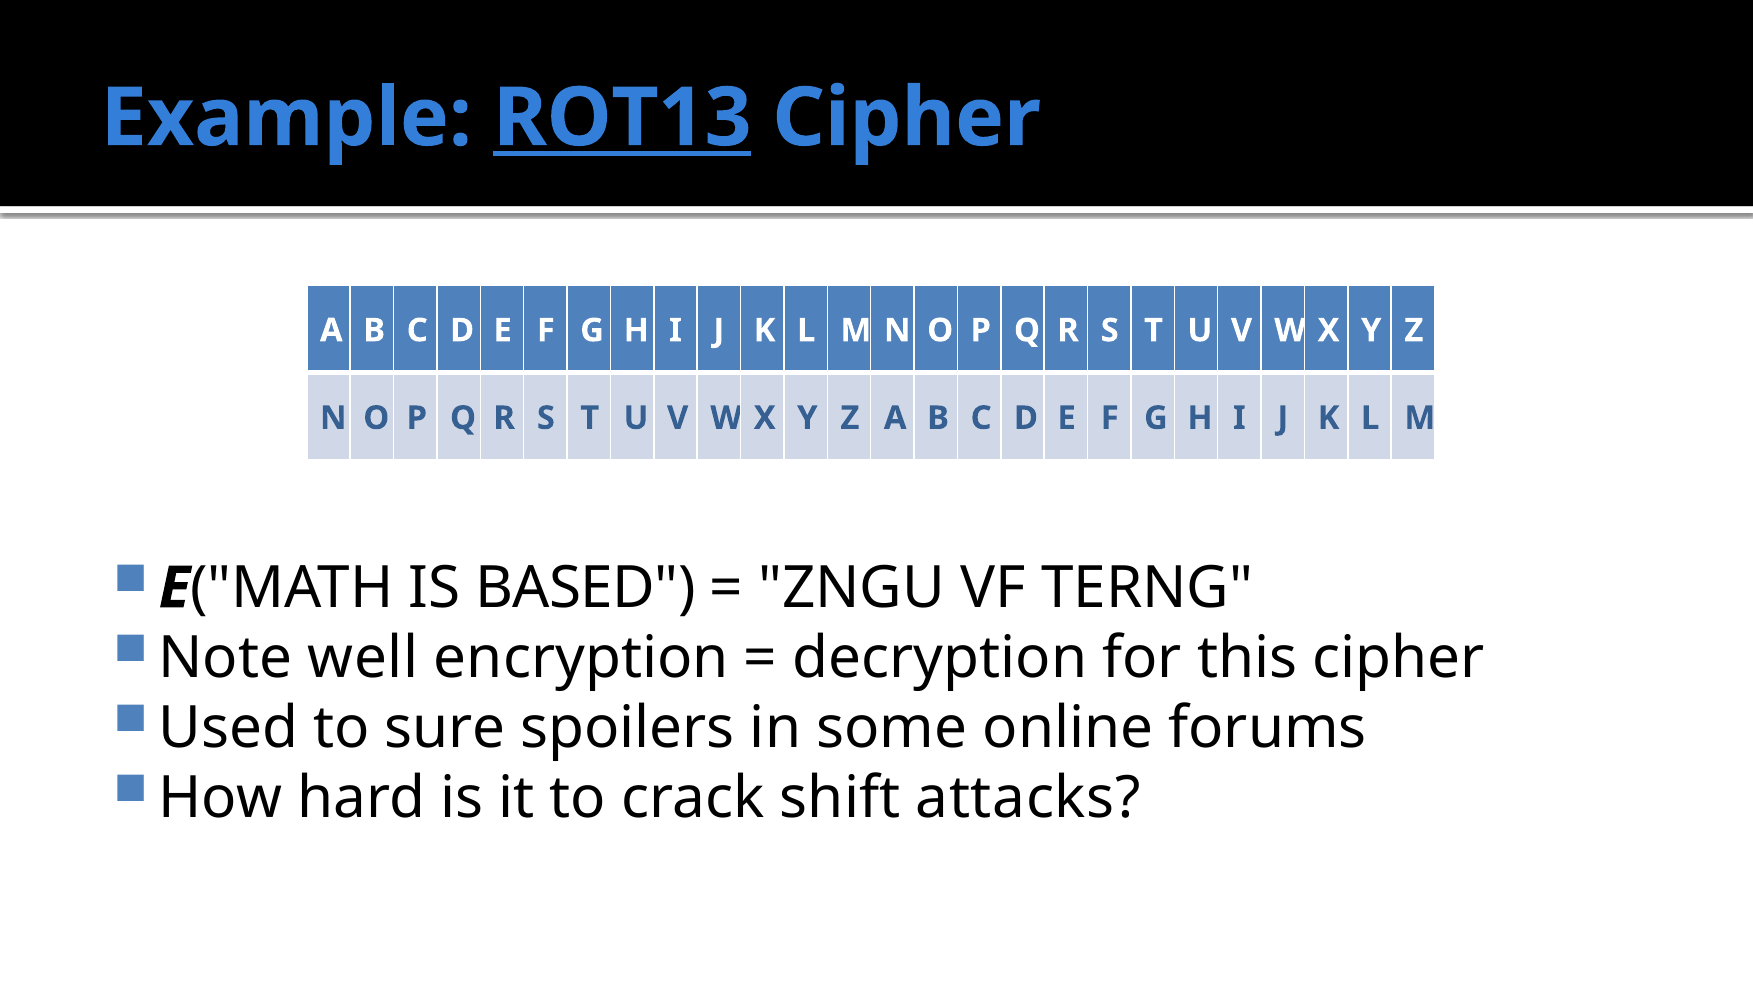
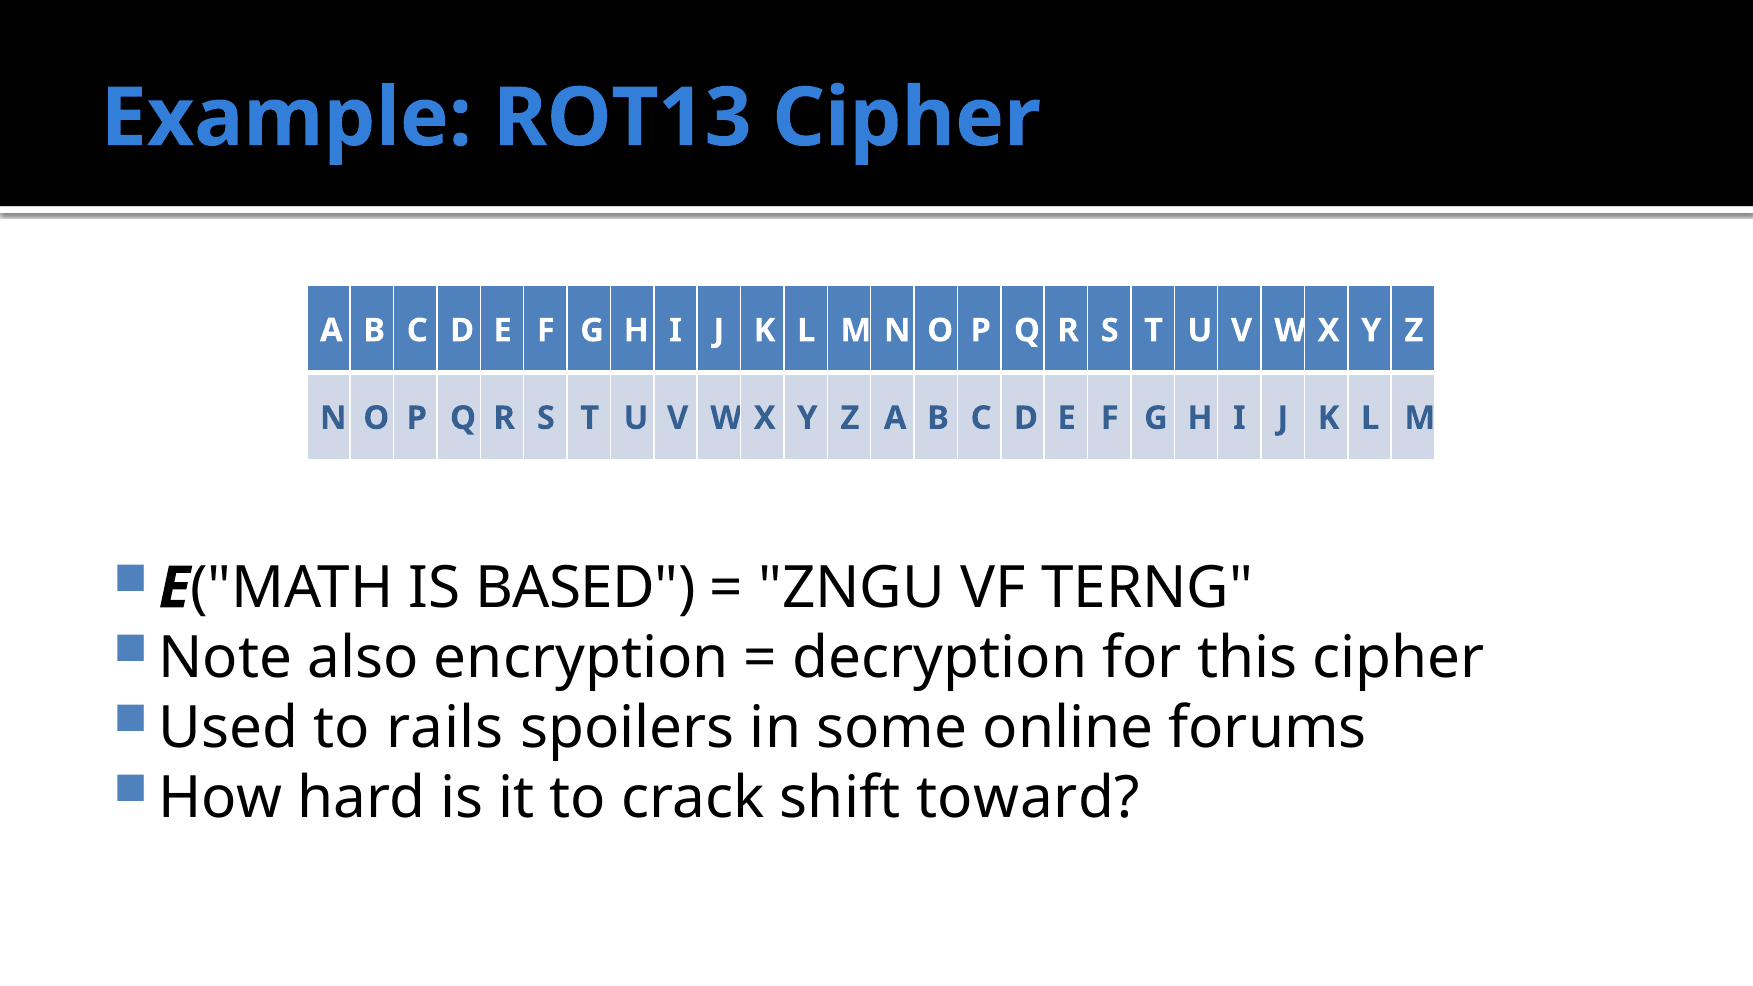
ROT13 underline: present -> none
well: well -> also
sure: sure -> rails
attacks: attacks -> toward
